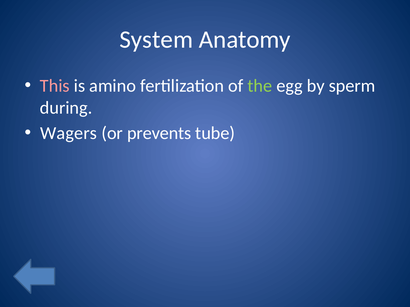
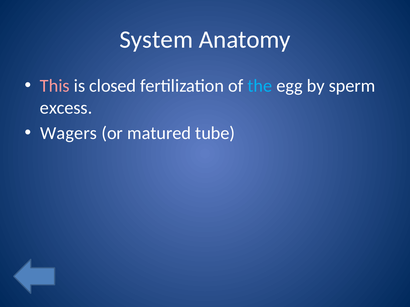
amino: amino -> closed
the colour: light green -> light blue
during: during -> excess
prevents: prevents -> matured
